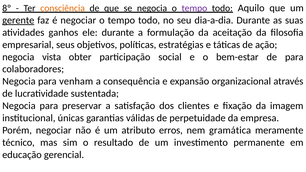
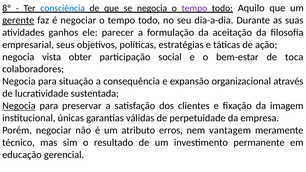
consciência colour: orange -> blue
ele durante: durante -> parecer
de para: para -> toca
venham: venham -> situação
Negocia at (19, 106) underline: none -> present
gramática: gramática -> vantagem
